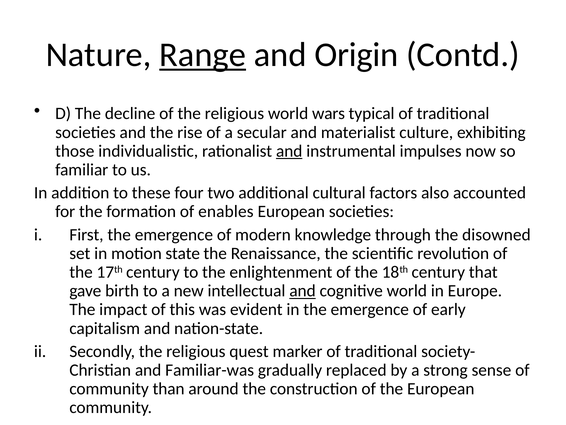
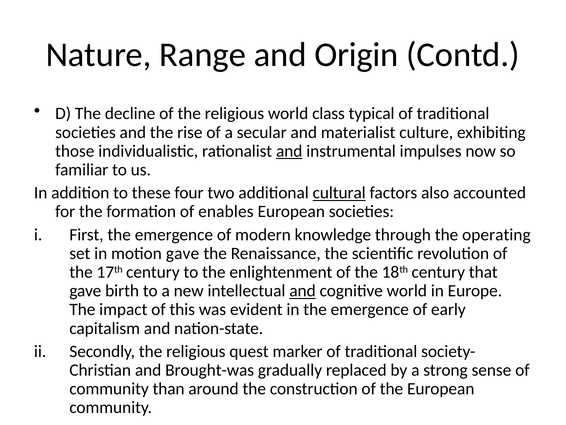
Range underline: present -> none
wars: wars -> class
cultural underline: none -> present
disowned: disowned -> operating
motion state: state -> gave
Familiar-was: Familiar-was -> Brought-was
